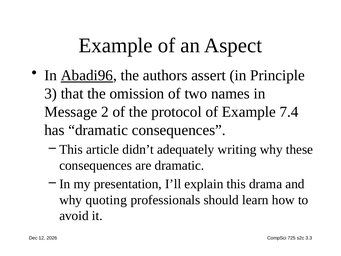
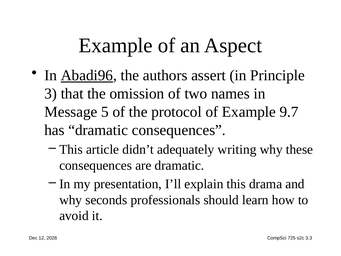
2: 2 -> 5
7.4: 7.4 -> 9.7
quoting: quoting -> seconds
